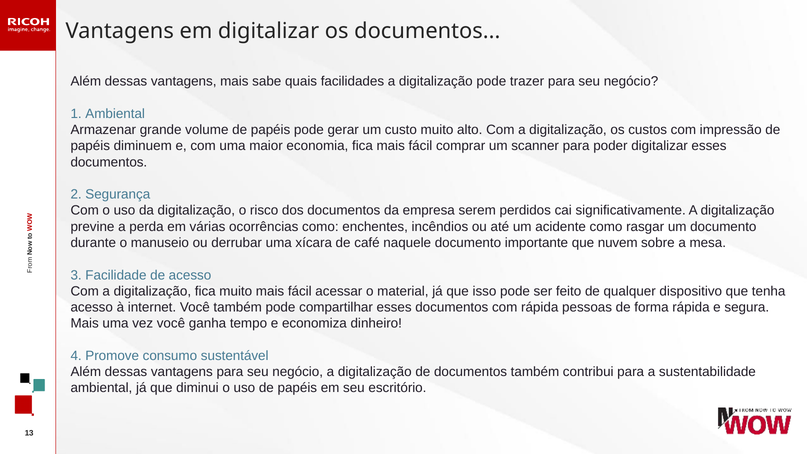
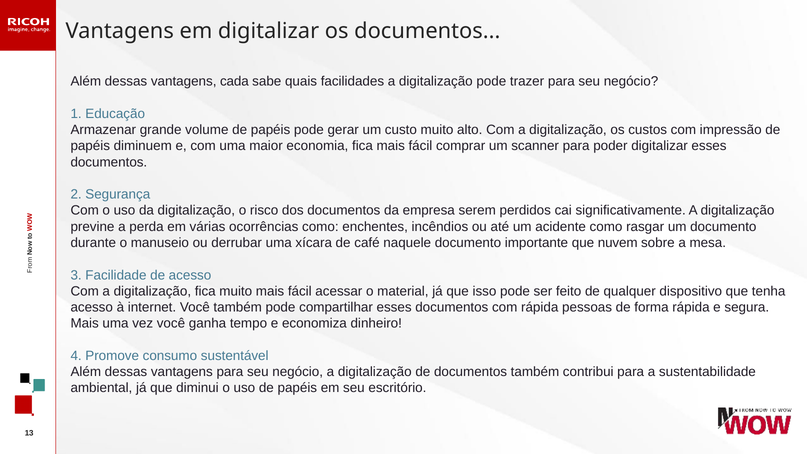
vantagens mais: mais -> cada
1 Ambiental: Ambiental -> Educação
